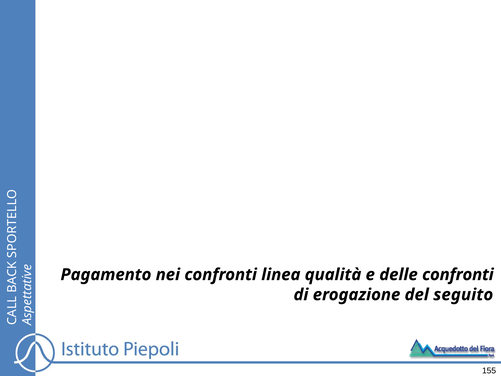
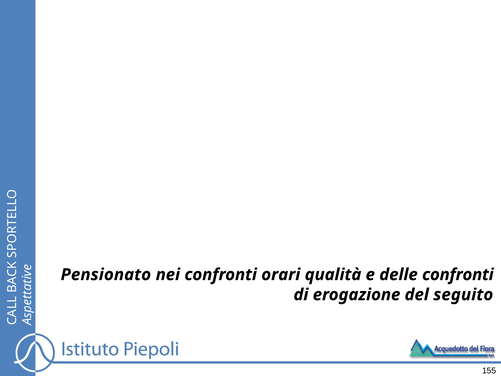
Pagamento: Pagamento -> Pensionato
linea: linea -> orari
